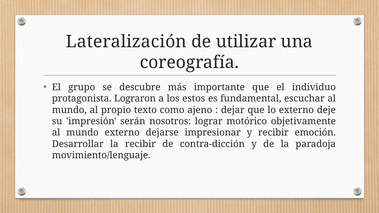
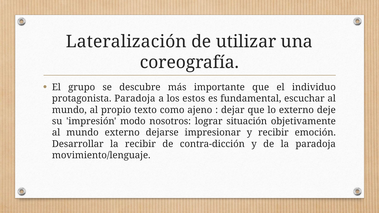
protagonista Lograron: Lograron -> Paradoja
serán: serán -> modo
motórico: motórico -> situación
